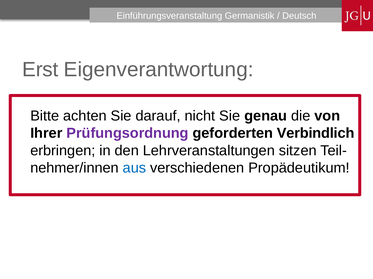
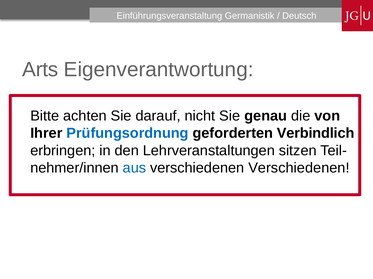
Erst: Erst -> Arts
Prüfungsordnung colour: purple -> blue
verschiedenen Propädeutikum: Propädeutikum -> Verschiedenen
